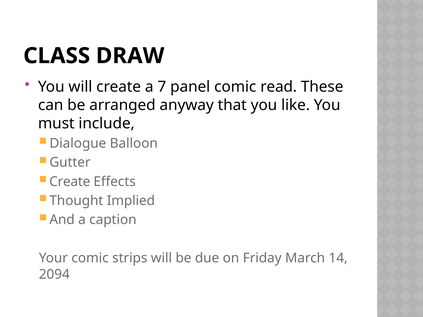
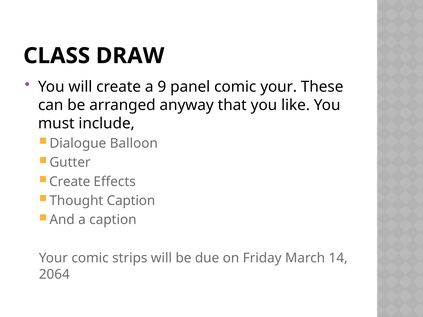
7: 7 -> 9
comic read: read -> your
Thought Implied: Implied -> Caption
2094: 2094 -> 2064
